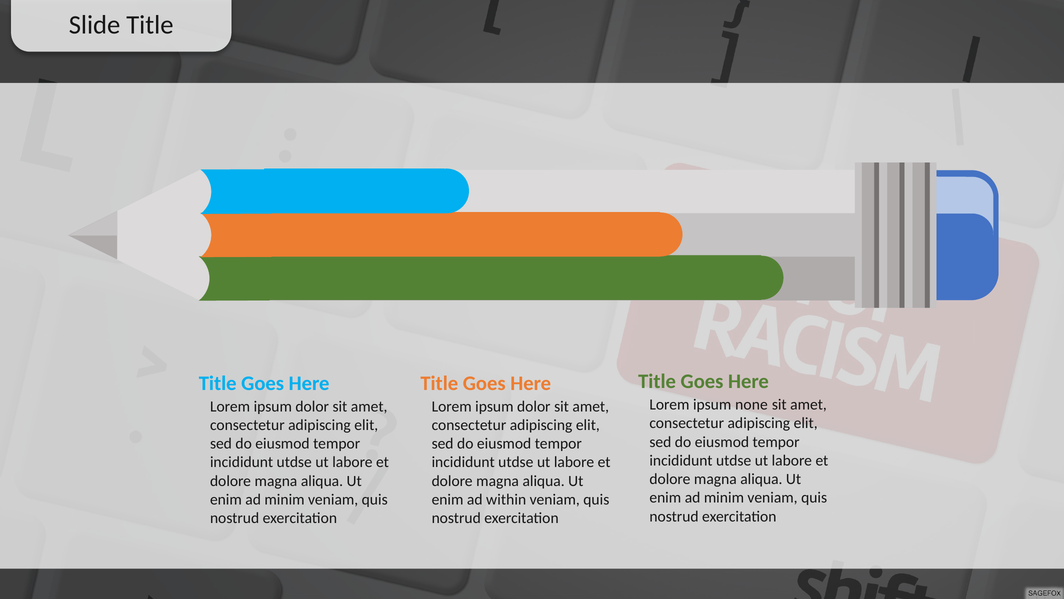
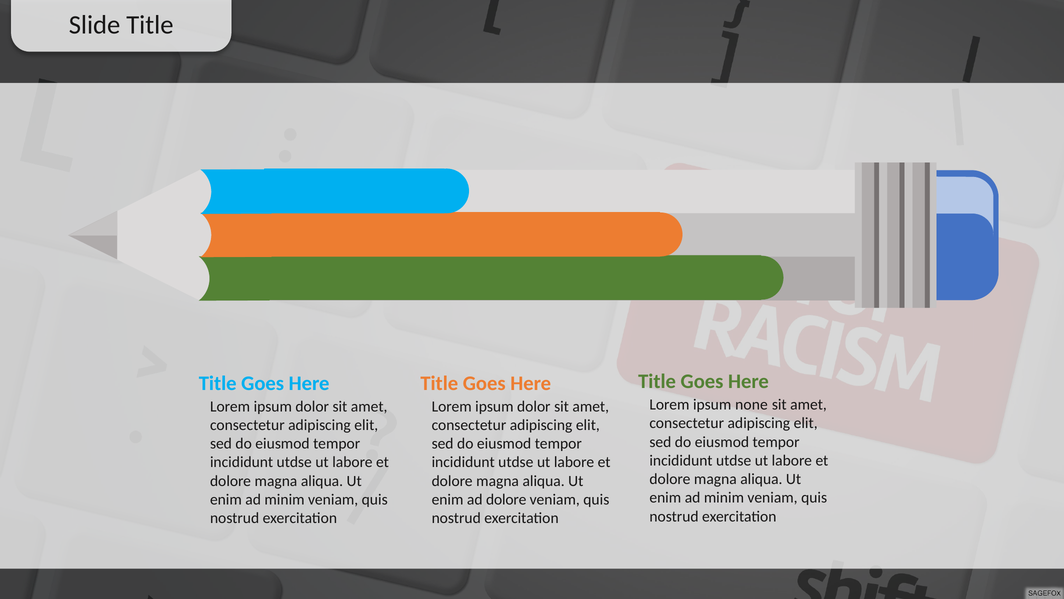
ad within: within -> dolore
